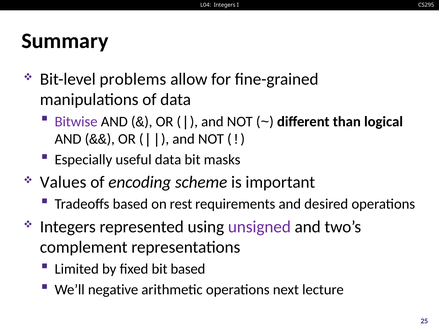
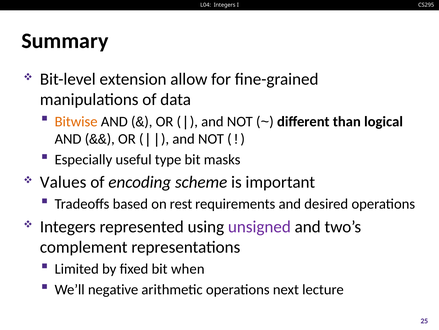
problems: problems -> extension
Bitwise colour: purple -> orange
useful data: data -> type
bit based: based -> when
